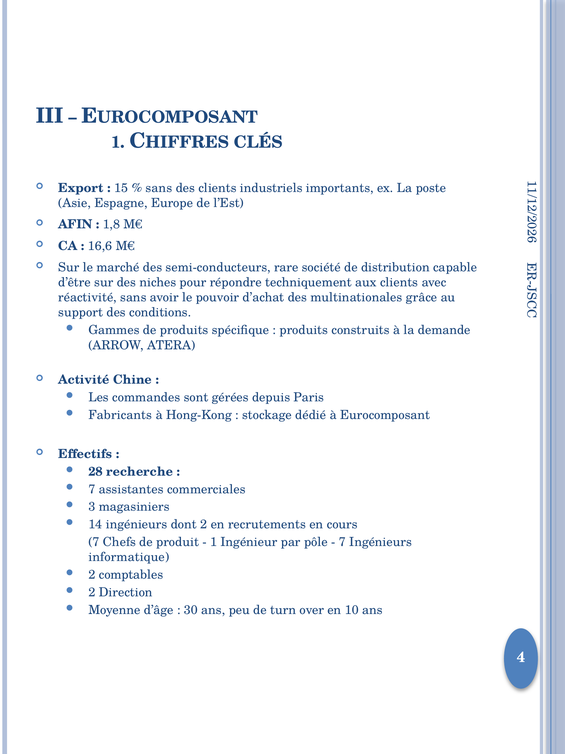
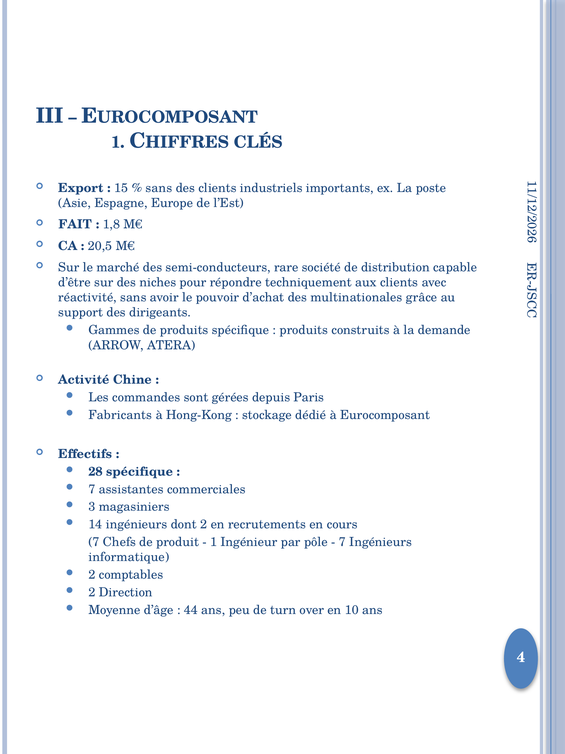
AFIN: AFIN -> FAIT
16,6: 16,6 -> 20,5
conditions: conditions -> dirigeants
28 recherche: recherche -> spécifique
30: 30 -> 44
